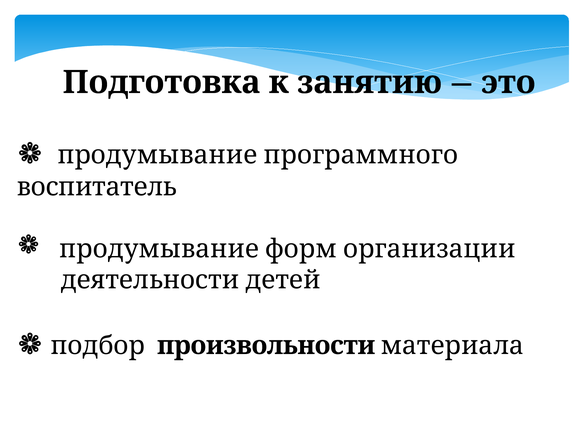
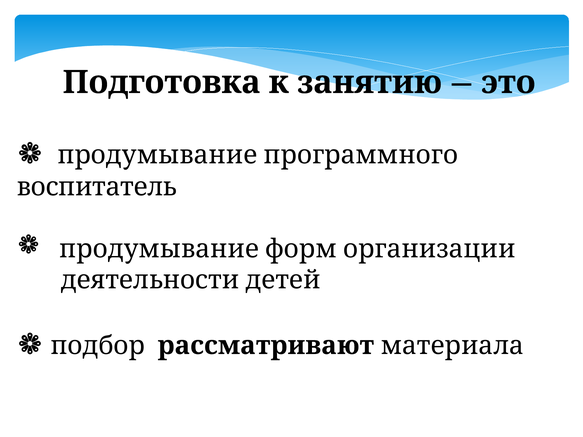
произвольности: произвольности -> рассматривают
